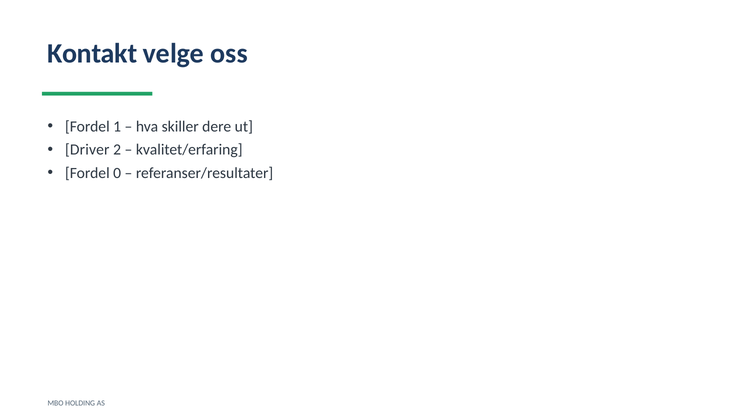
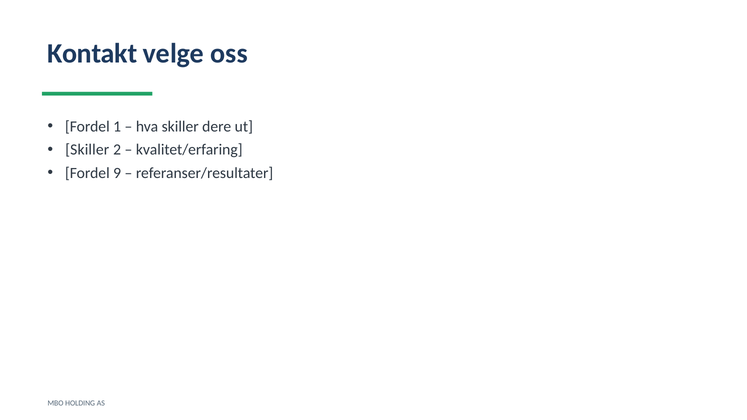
Driver at (87, 150): Driver -> Skiller
0: 0 -> 9
